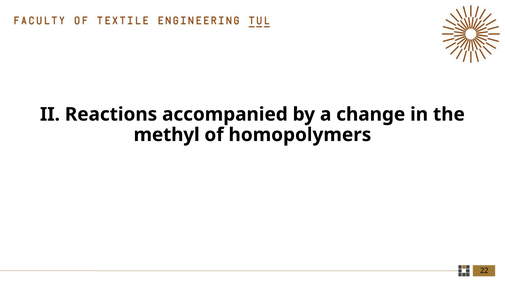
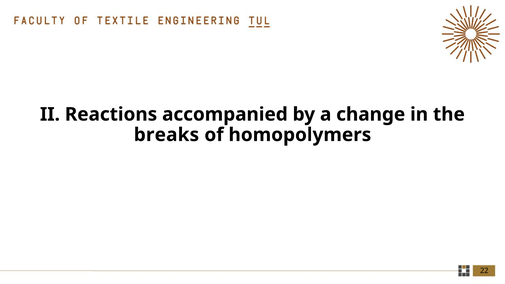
methyl: methyl -> breaks
